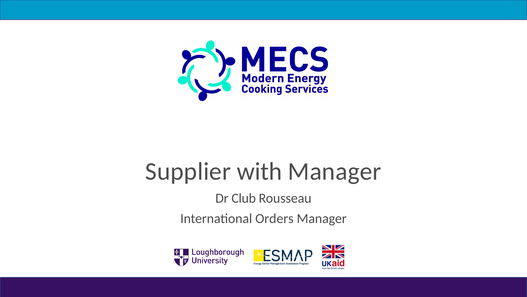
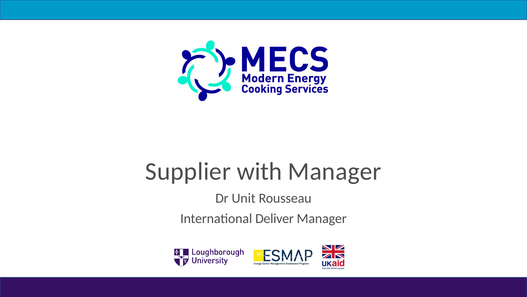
Club: Club -> Unit
Orders: Orders -> Deliver
